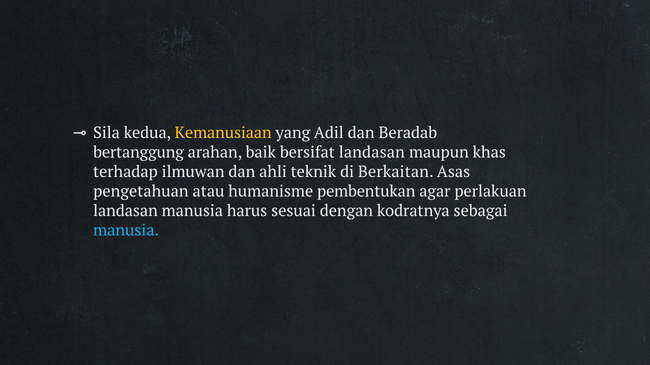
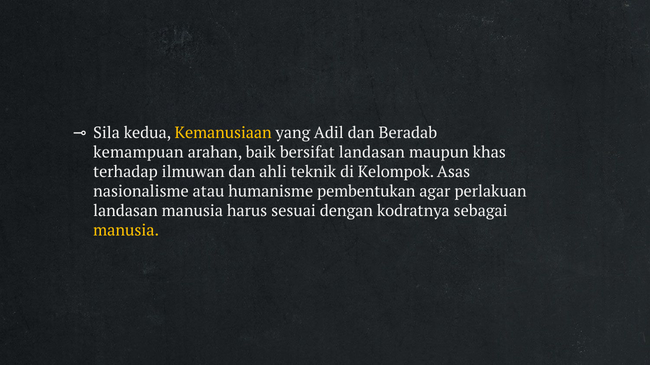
bertanggung: bertanggung -> kemampuan
Berkaitan: Berkaitan -> Kelompok
pengetahuan: pengetahuan -> nasionalisme
manusia at (126, 231) colour: light blue -> yellow
